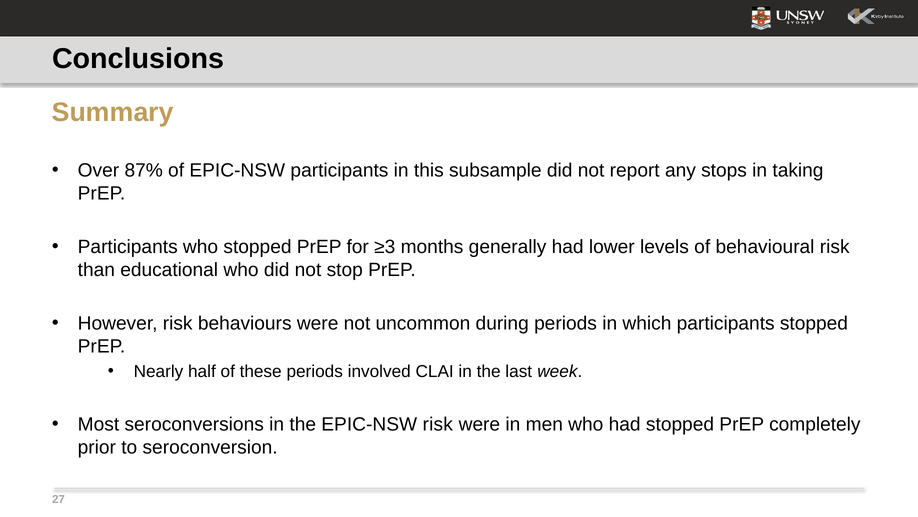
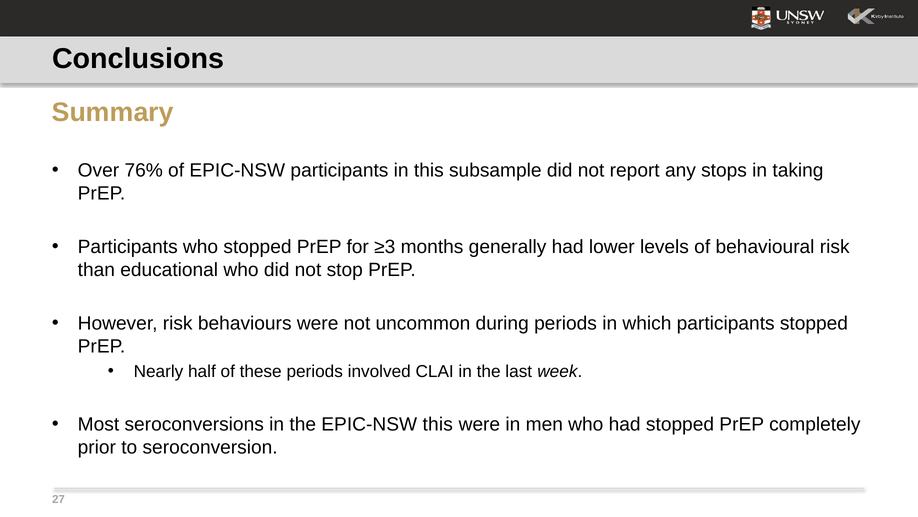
87%: 87% -> 76%
EPIC-NSW risk: risk -> this
